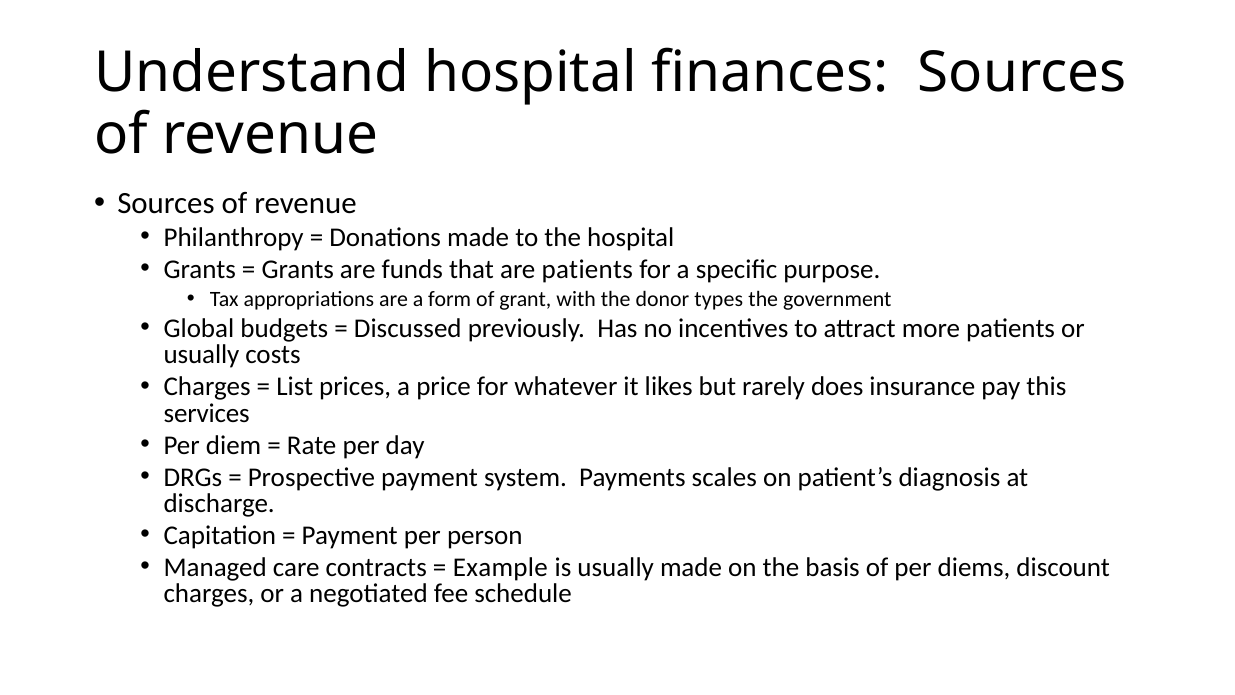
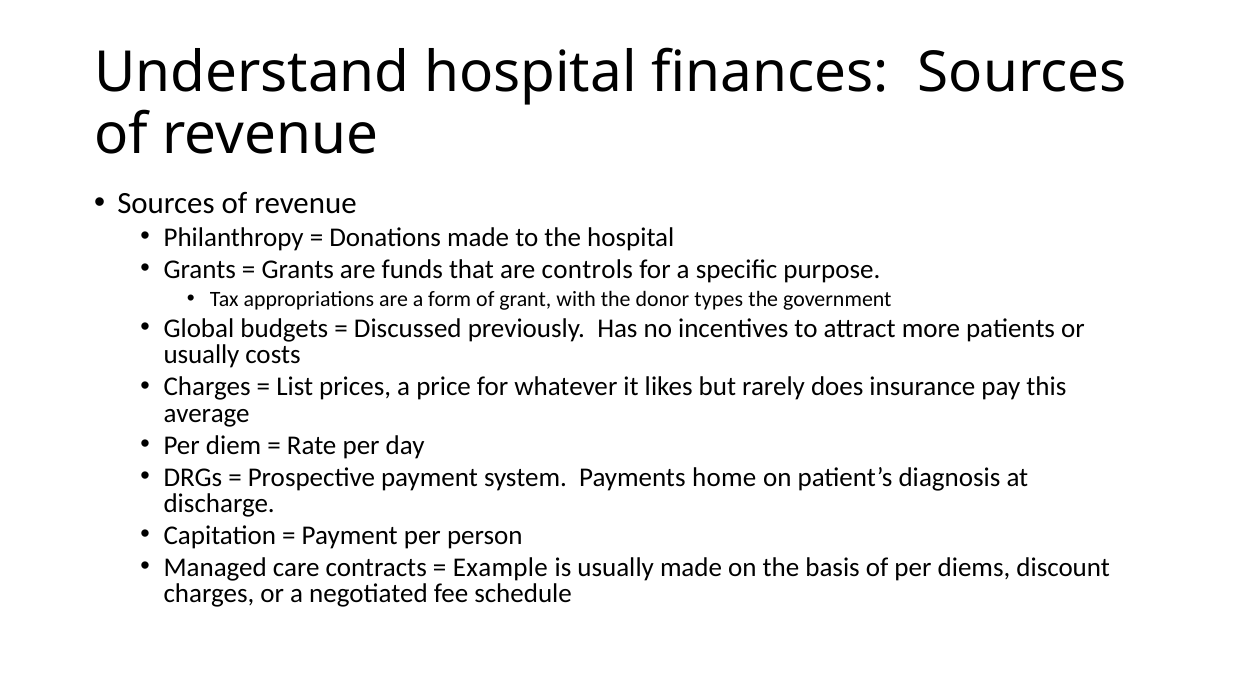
are patients: patients -> controls
services: services -> average
scales: scales -> home
